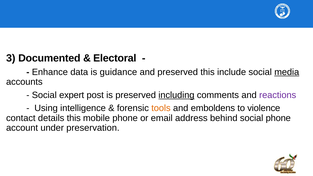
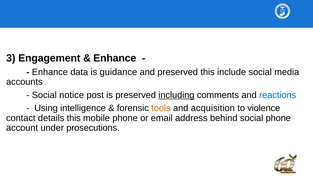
Documented: Documented -> Engagement
Electoral at (115, 58): Electoral -> Enhance
media underline: present -> none
expert: expert -> notice
reactions colour: purple -> blue
emboldens: emboldens -> acquisition
preservation: preservation -> prosecutions
